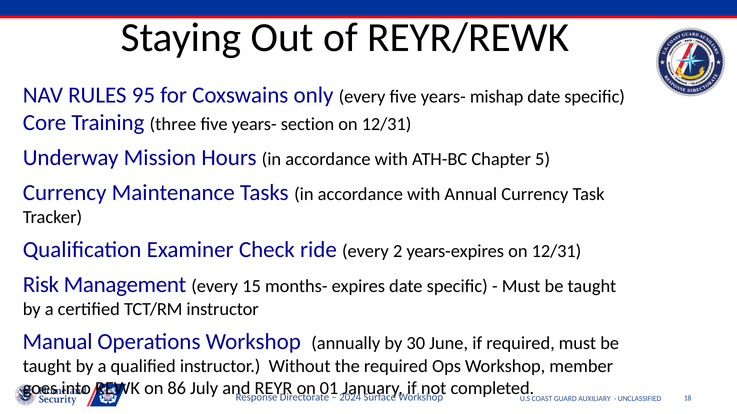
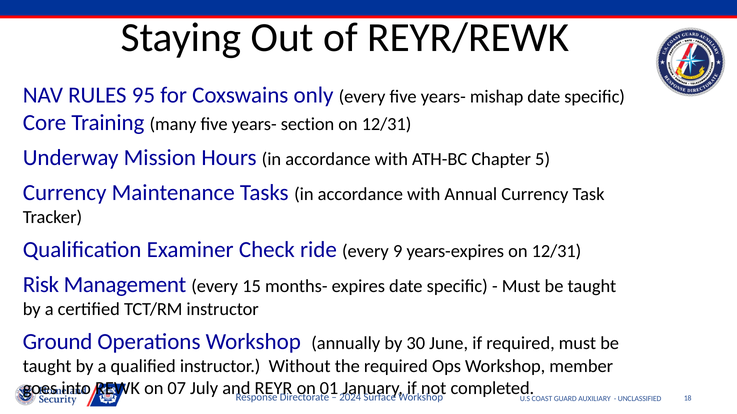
three: three -> many
2: 2 -> 9
Manual: Manual -> Ground
86: 86 -> 07
